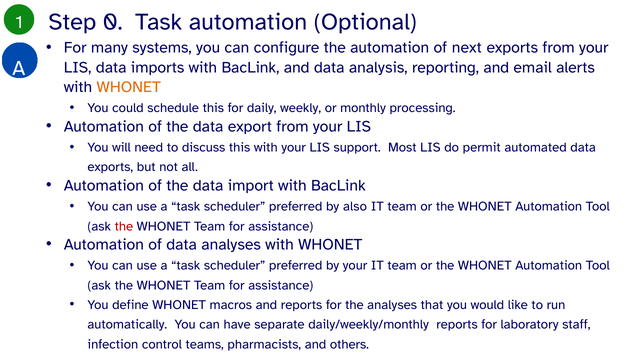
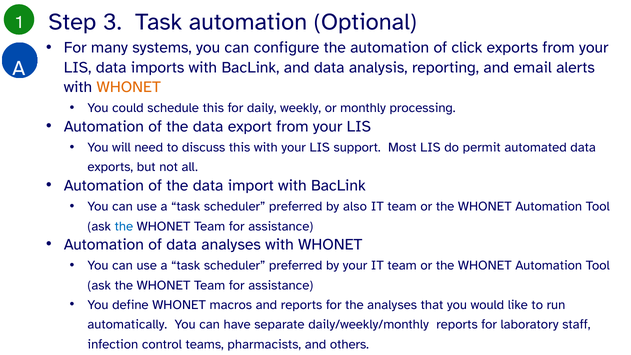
0: 0 -> 3
next: next -> click
the at (124, 226) colour: red -> blue
